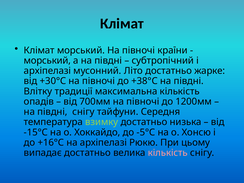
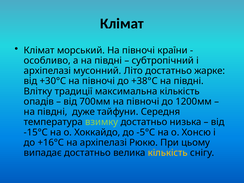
морський at (47, 61): морський -> особливо
півдні снігу: снігу -> дуже
кількість at (168, 153) colour: pink -> yellow
